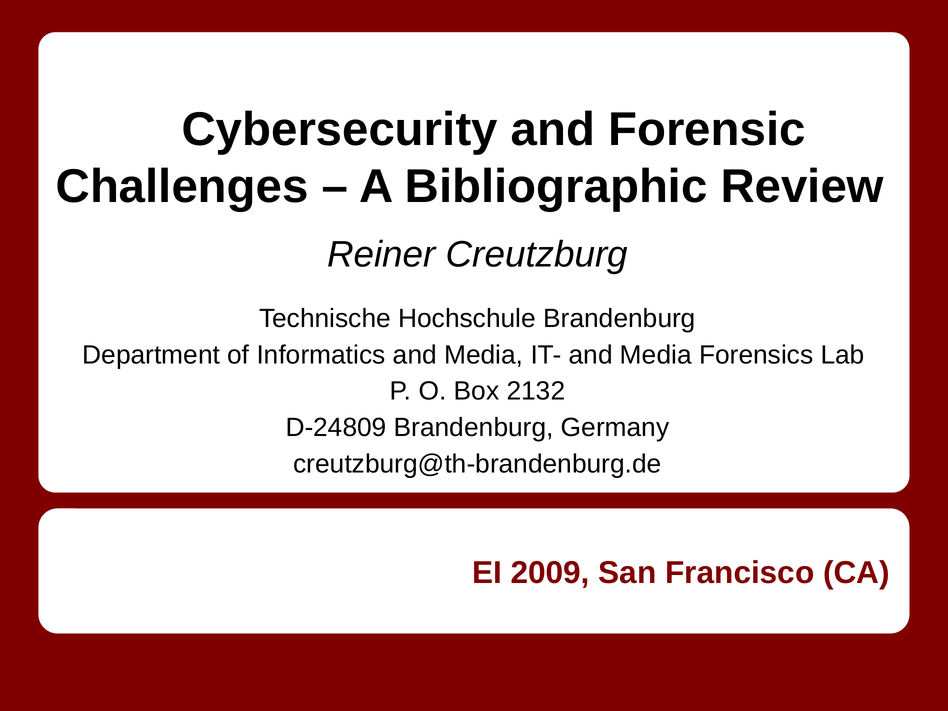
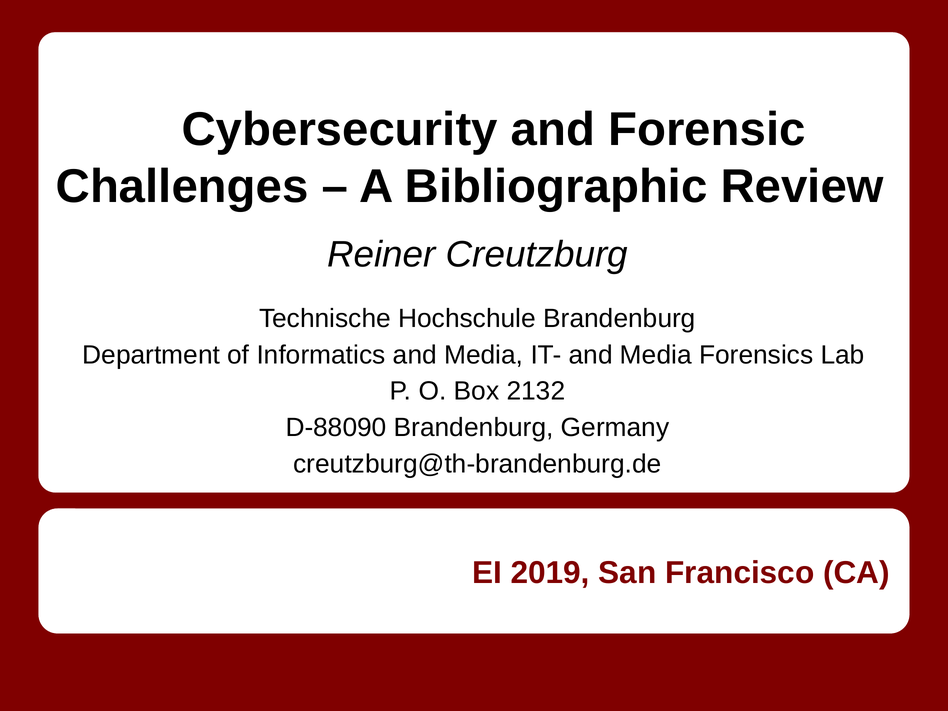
D-24809: D-24809 -> D-88090
2009: 2009 -> 2019
